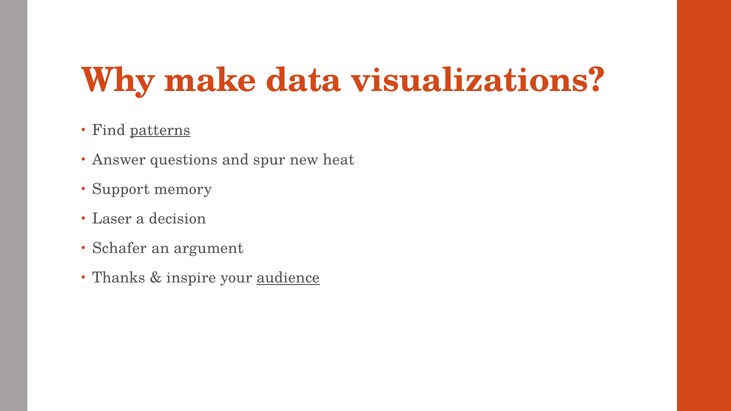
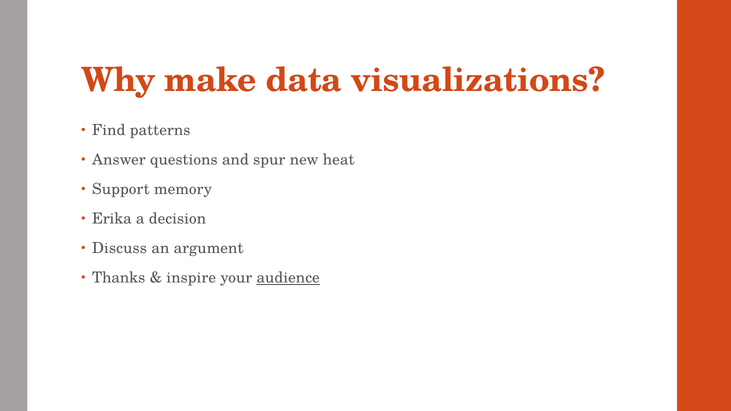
patterns underline: present -> none
Laser: Laser -> Erika
Schafer: Schafer -> Discuss
